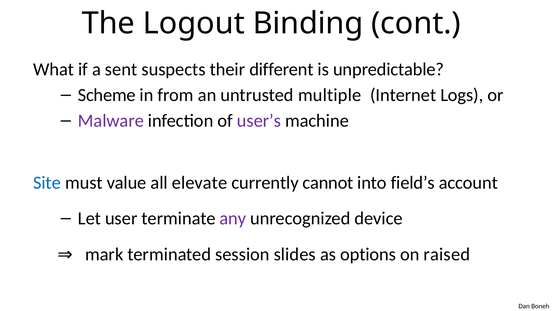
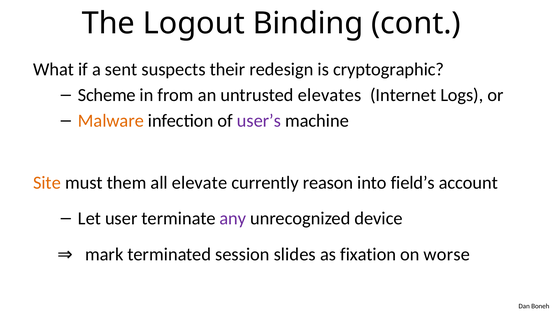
different: different -> redesign
unpredictable: unpredictable -> cryptographic
multiple: multiple -> elevates
Malware colour: purple -> orange
Site colour: blue -> orange
value: value -> them
cannot: cannot -> reason
options: options -> fixation
raised: raised -> worse
